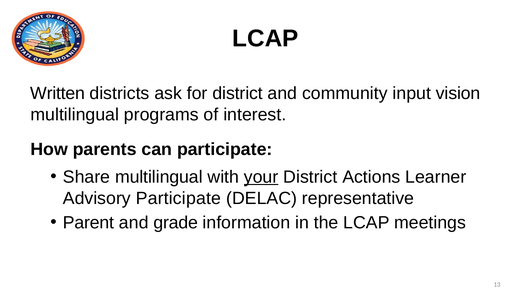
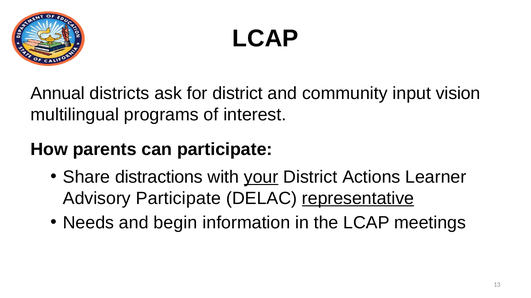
Written: Written -> Annual
Share multilingual: multilingual -> distractions
representative underline: none -> present
Parent: Parent -> Needs
grade: grade -> begin
